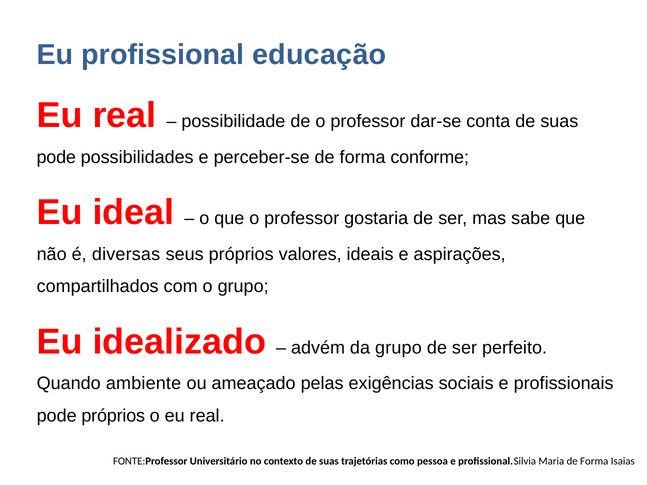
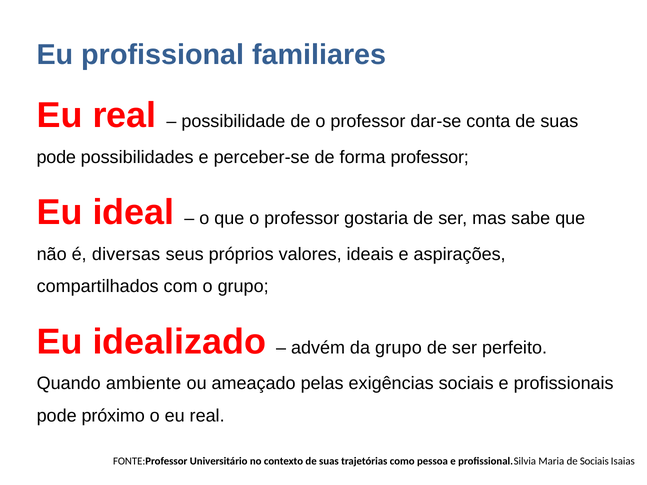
educação: educação -> familiares
forma conforme: conforme -> professor
pode próprios: próprios -> próximo
Maria de Forma: Forma -> Sociais
